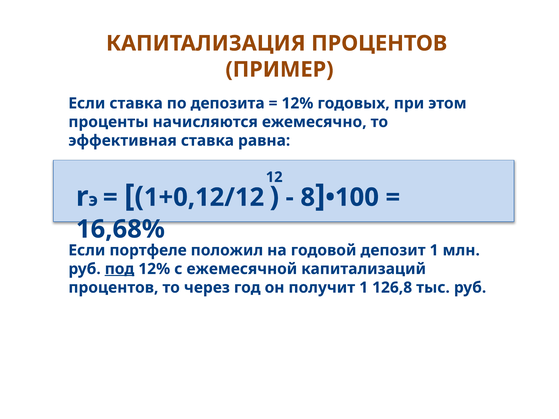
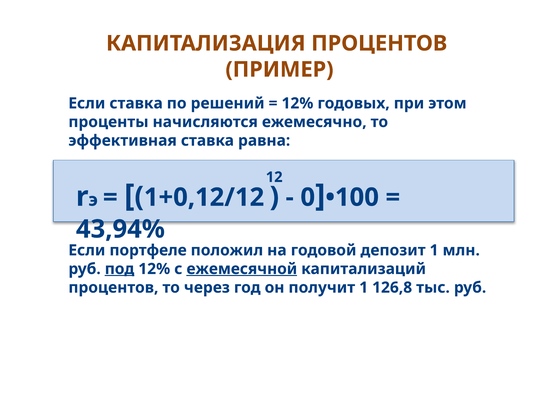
депозита: депозита -> решений
8: 8 -> 0
16,68%: 16,68% -> 43,94%
ежемесячной underline: none -> present
